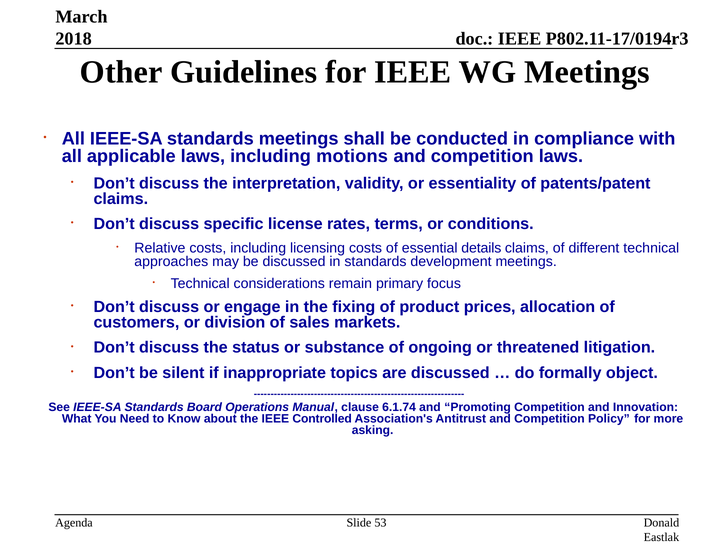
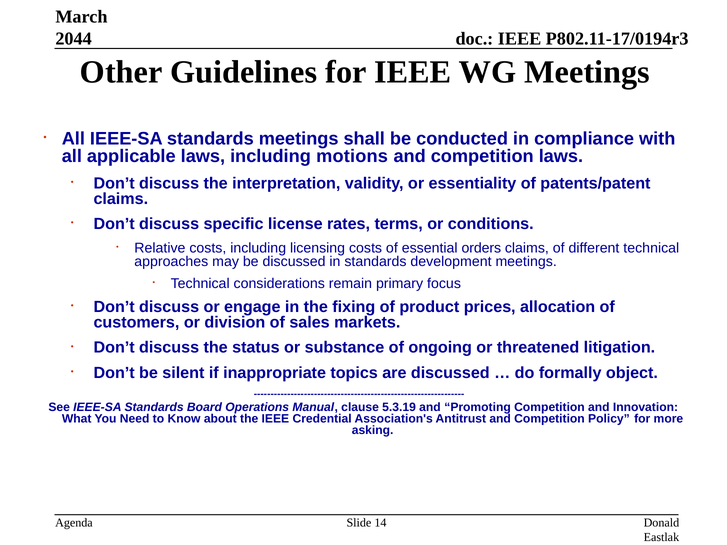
2018: 2018 -> 2044
details: details -> orders
6.1.74: 6.1.74 -> 5.3.19
Controlled: Controlled -> Credential
53: 53 -> 14
